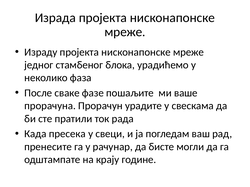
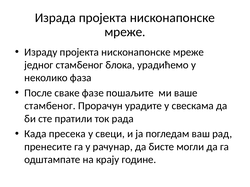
прорачуна at (50, 106): прорачуна -> стамбеног
